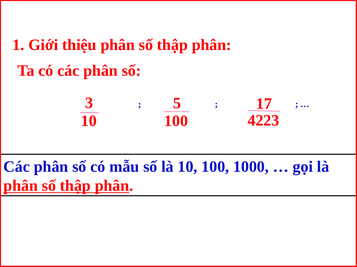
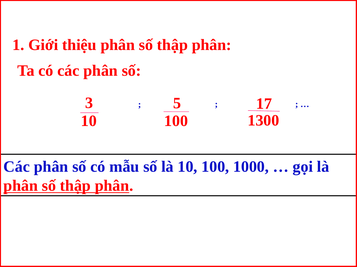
4223: 4223 -> 1300
